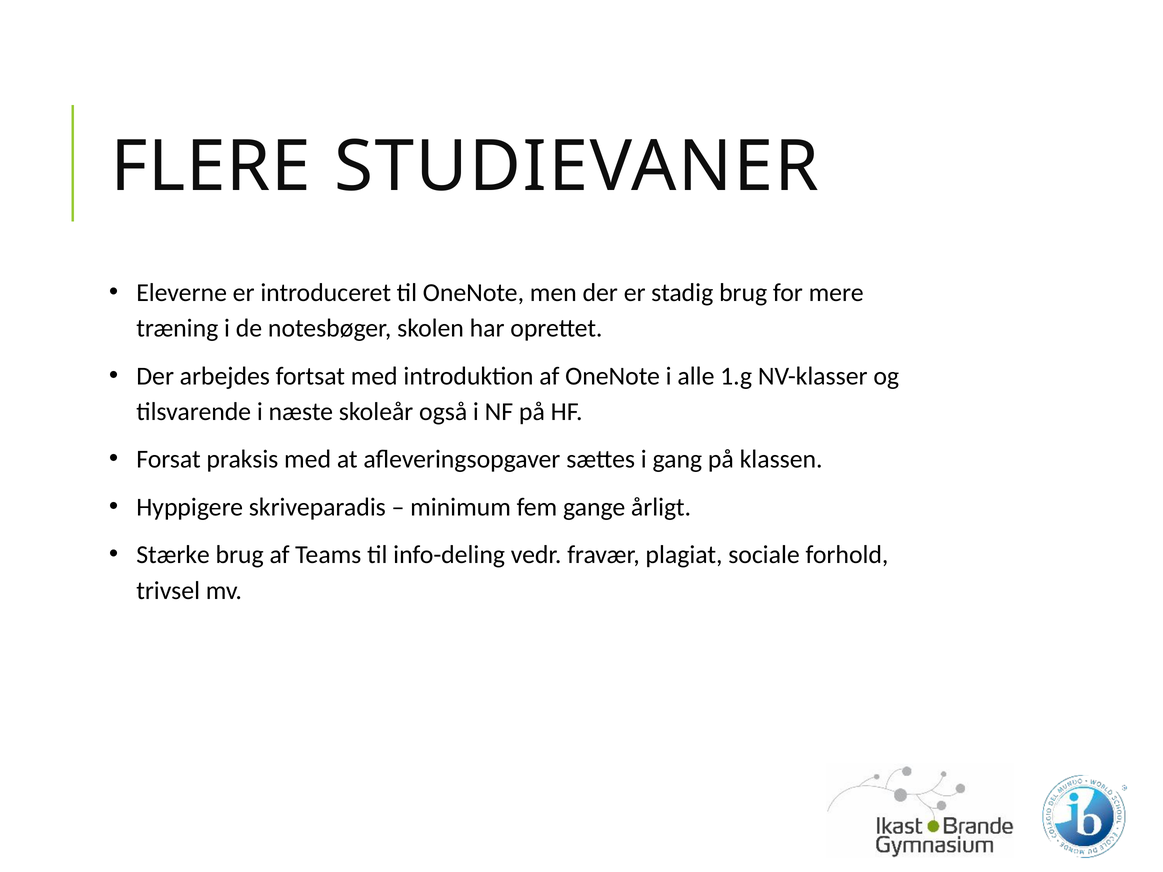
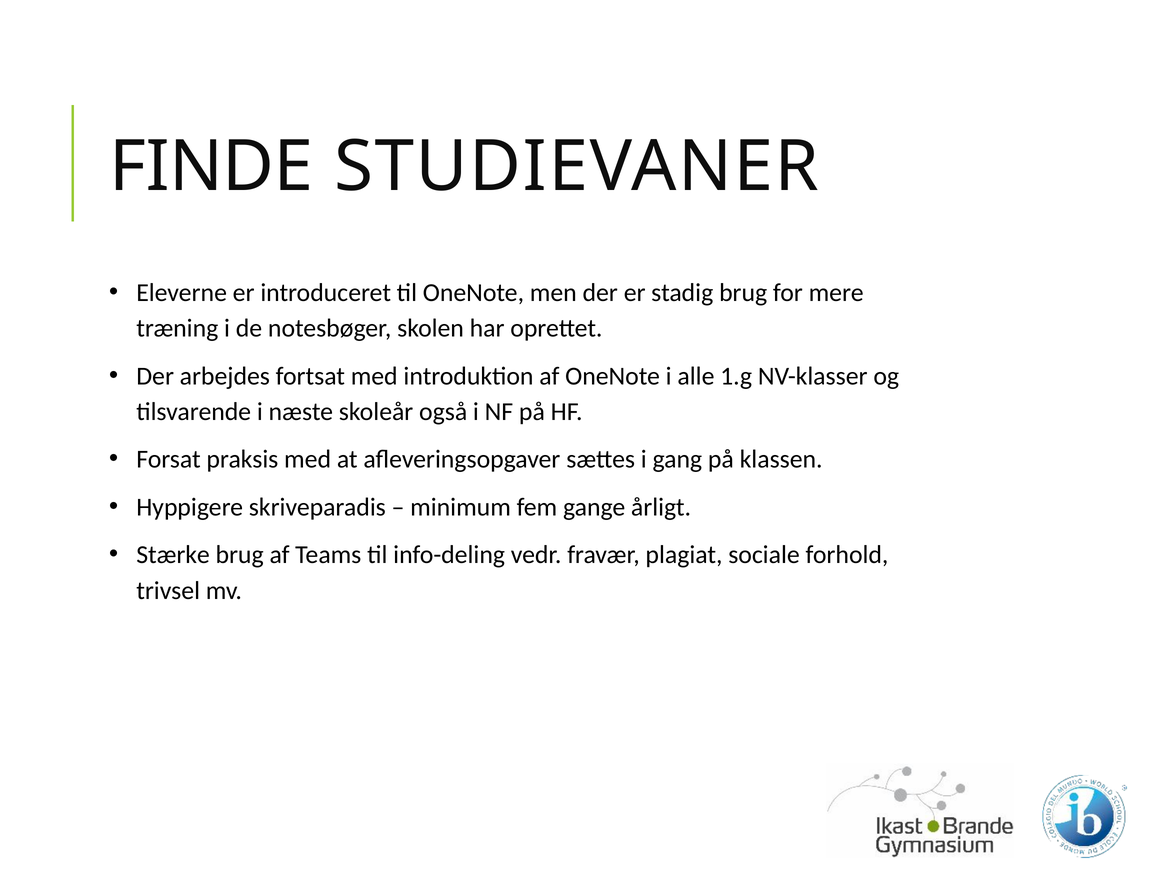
FLERE: FLERE -> FINDE
